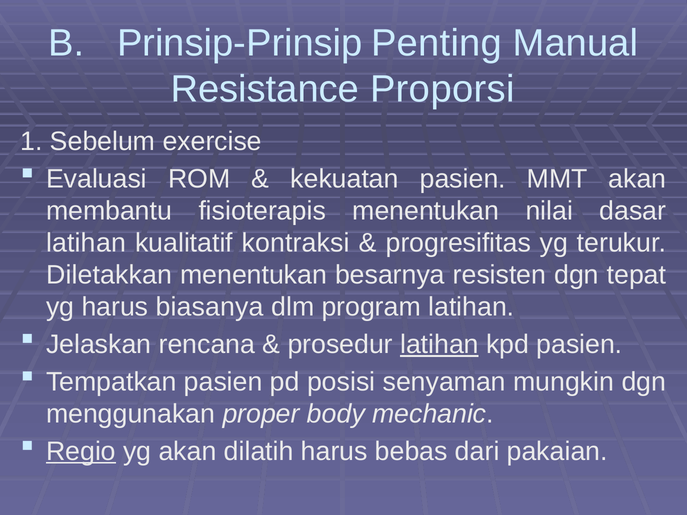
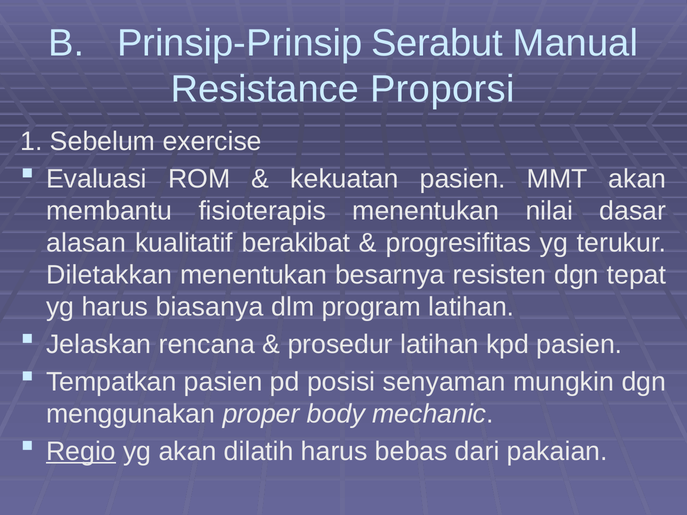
Penting: Penting -> Serabut
latihan at (86, 243): latihan -> alasan
kontraksi: kontraksi -> berakibat
latihan at (439, 345) underline: present -> none
